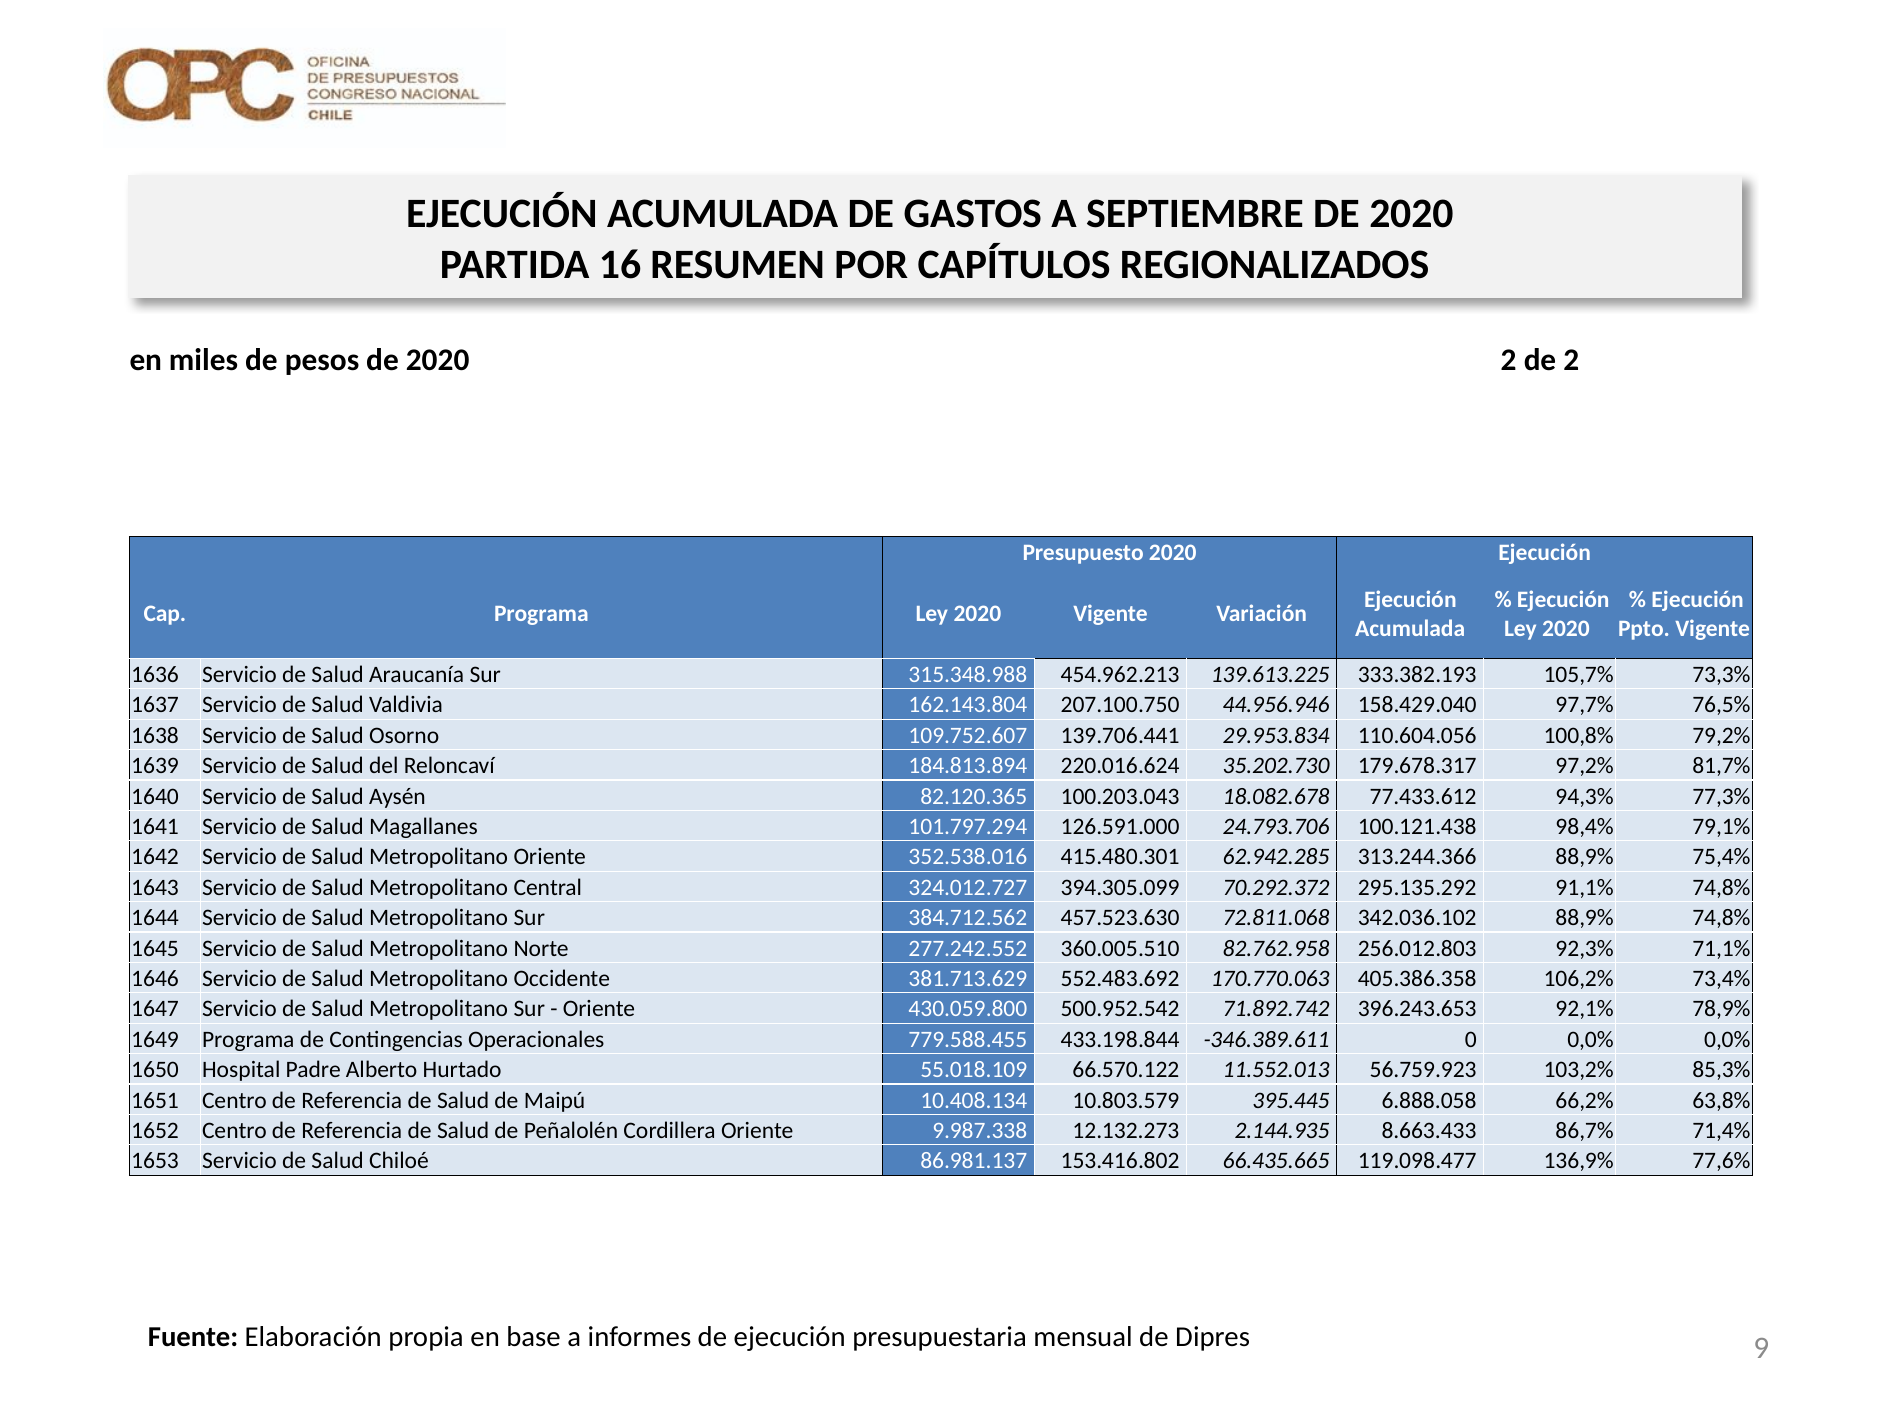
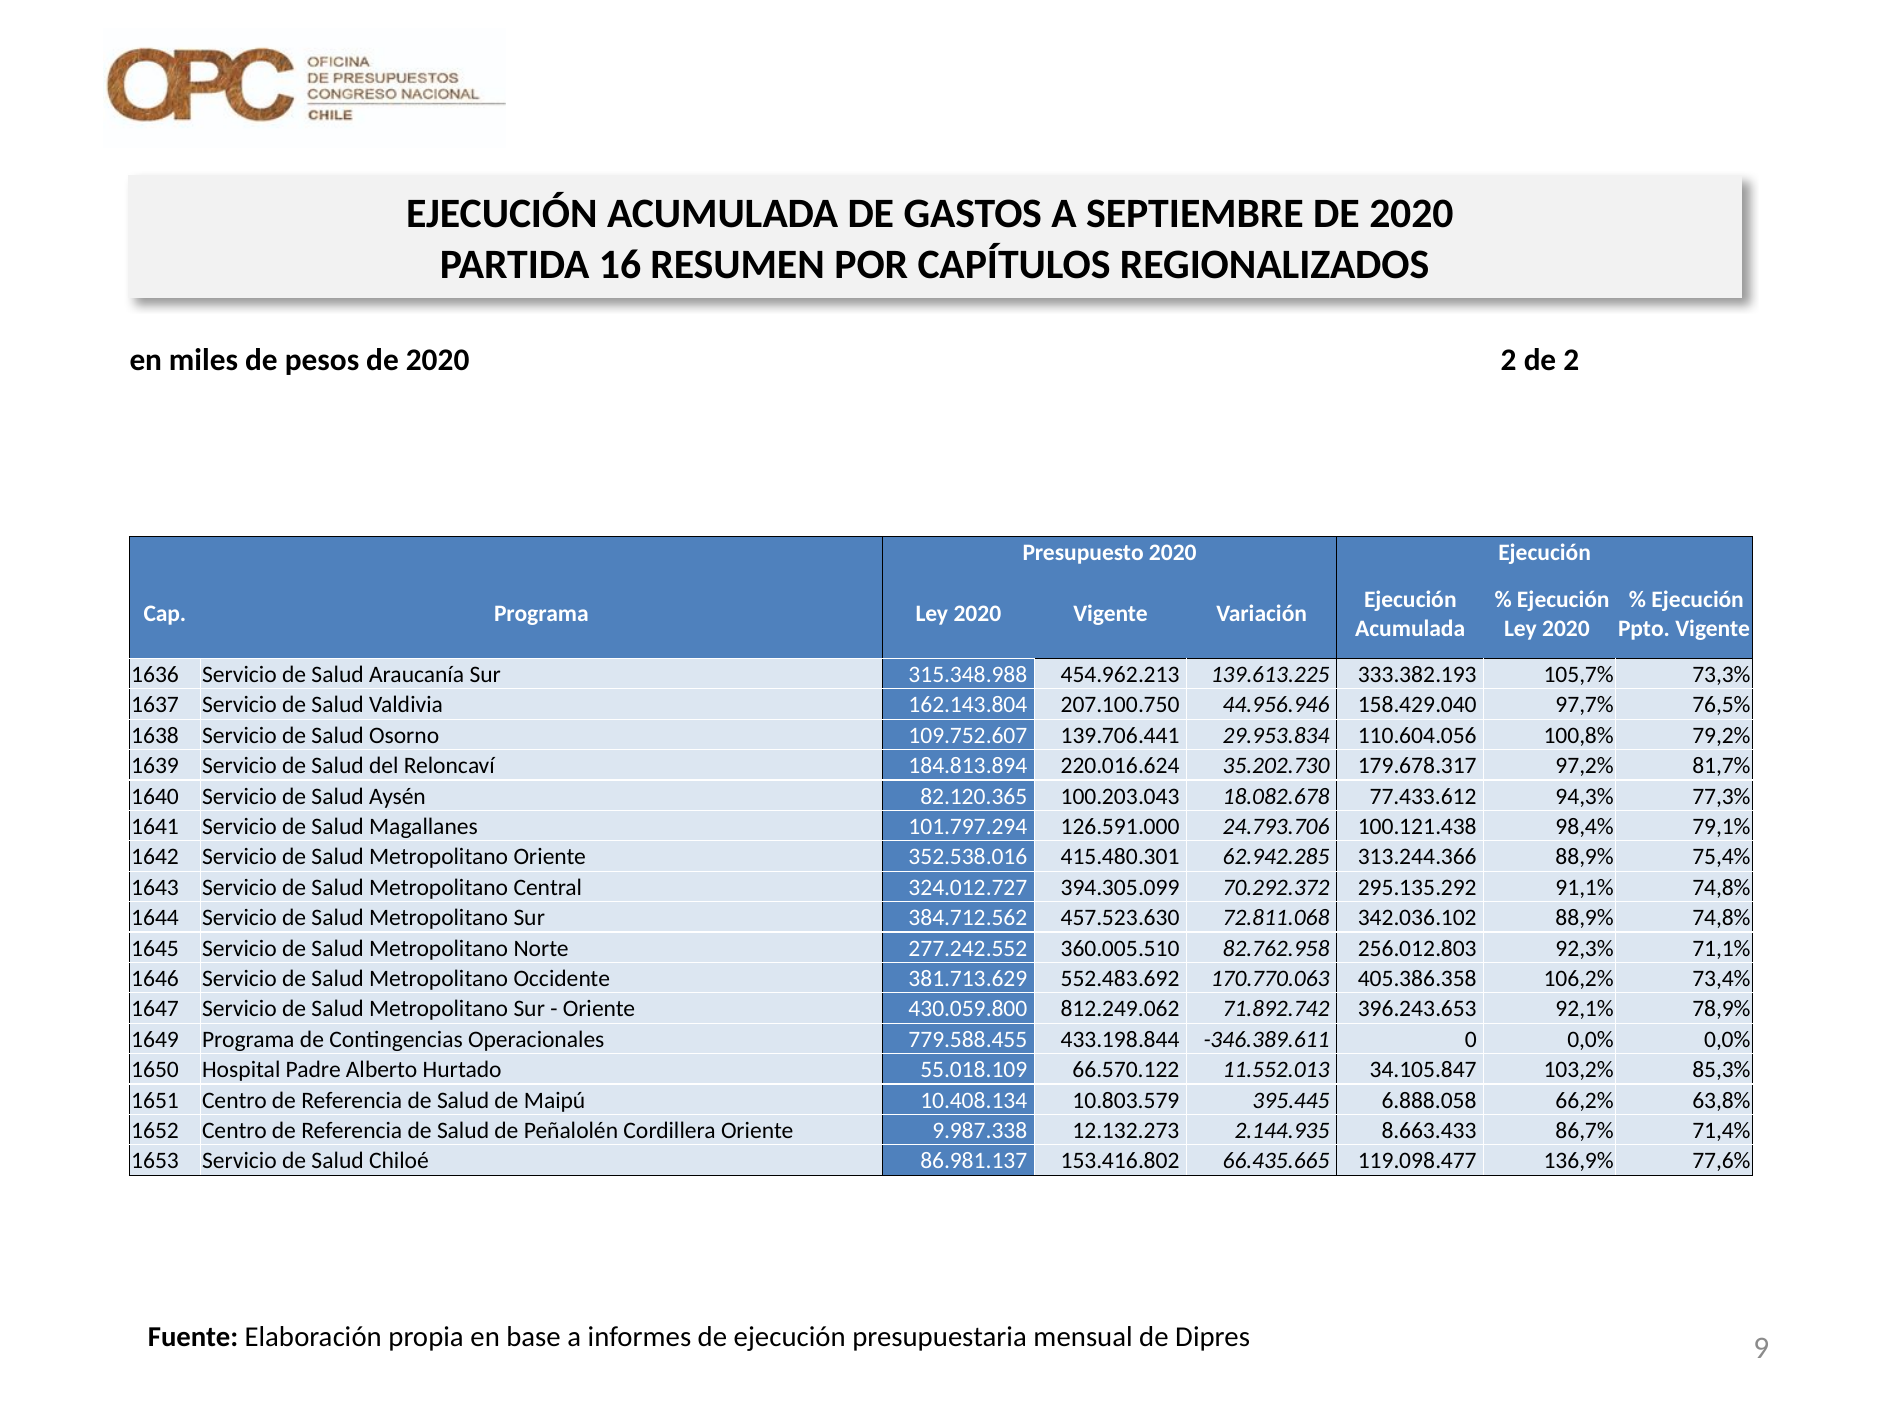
500.952.542: 500.952.542 -> 812.249.062
56.759.923: 56.759.923 -> 34.105.847
